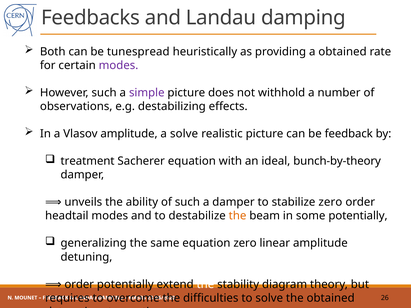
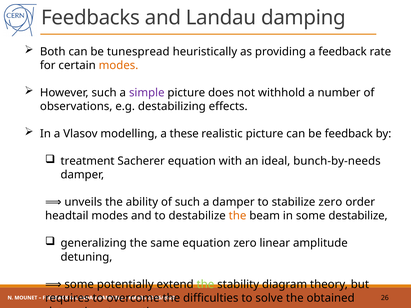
a obtained: obtained -> feedback
modes at (119, 65) colour: purple -> orange
Vlasov amplitude: amplitude -> modelling
a solve: solve -> these
bunch-by-theory: bunch-by-theory -> bunch-by-needs
some potentially: potentially -> destabilize
order at (79, 285): order -> some
the at (205, 285) colour: white -> light green
